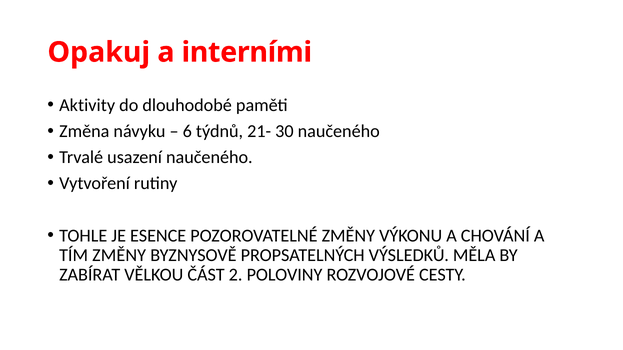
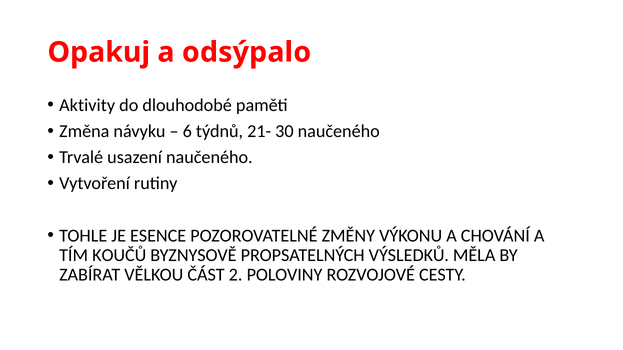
interními: interními -> odsýpalo
TÍM ZMĚNY: ZMĚNY -> KOUČŮ
